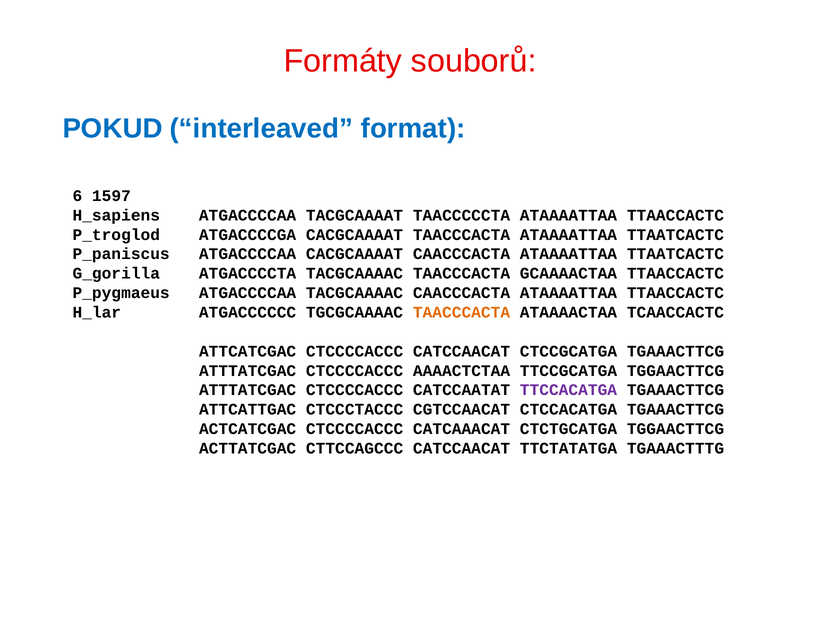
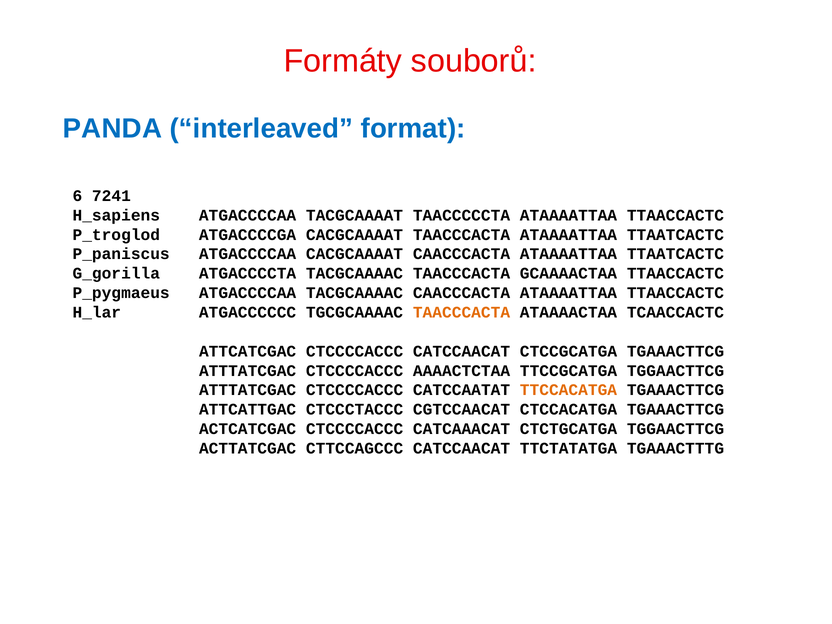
POKUD: POKUD -> PANDA
1597: 1597 -> 7241
TTCCACATGA colour: purple -> orange
